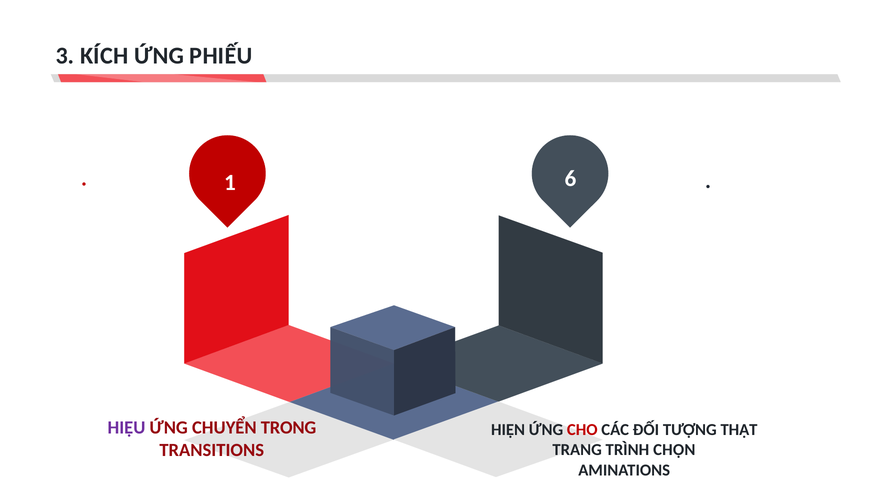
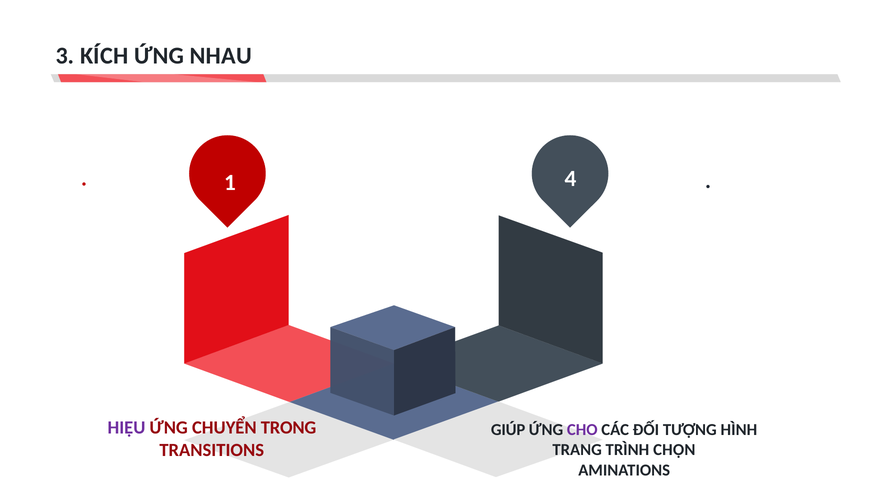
PHIẾU: PHIẾU -> NHAU
6: 6 -> 4
HIỆN: HIỆN -> GIÚP
CHO colour: red -> purple
THẬT: THẬT -> HÌNH
